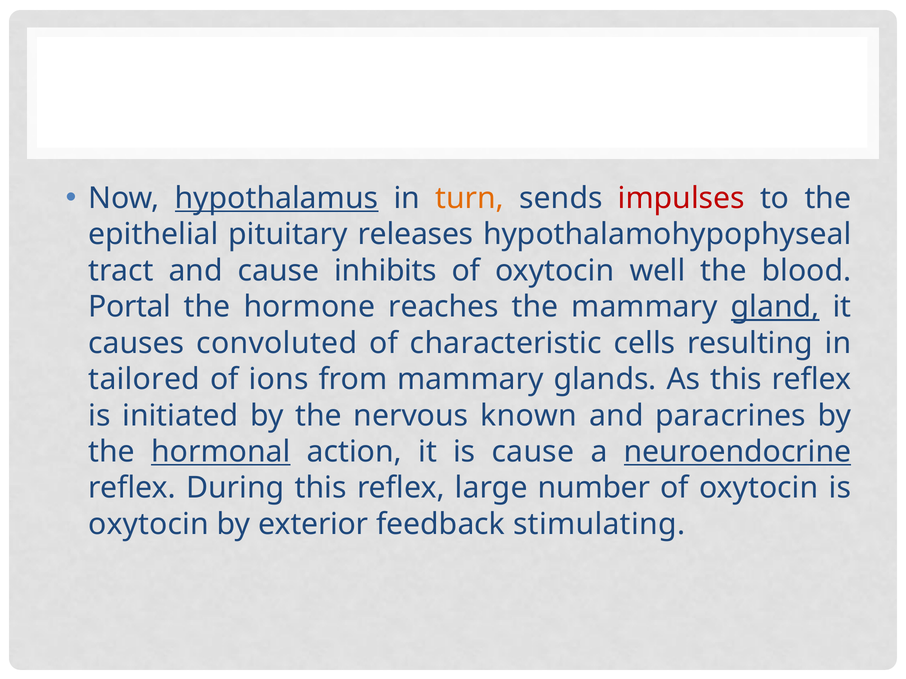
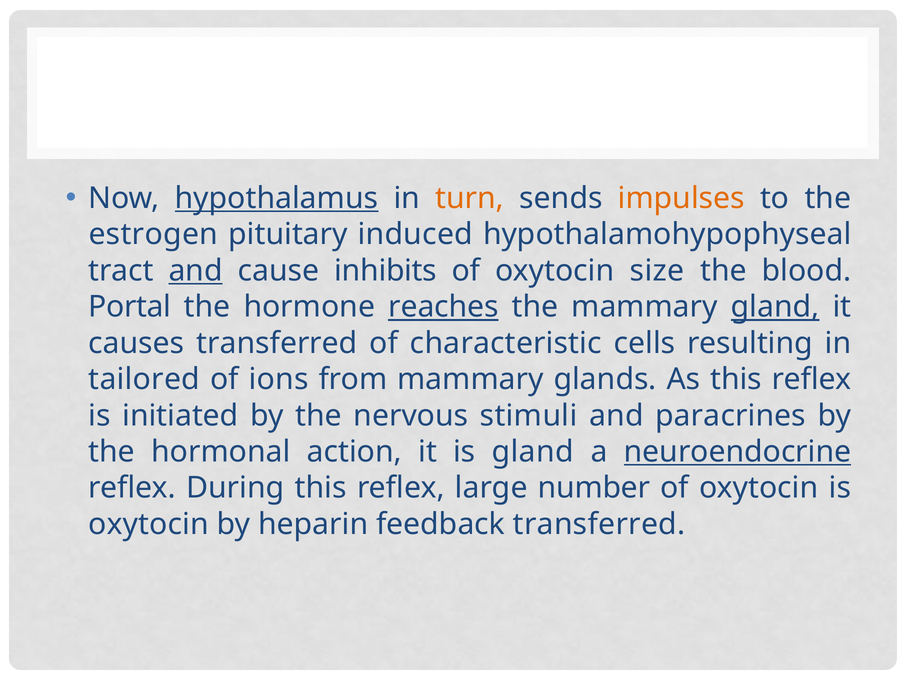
impulses colour: red -> orange
epithelial: epithelial -> estrogen
releases: releases -> induced
and at (196, 271) underline: none -> present
well: well -> size
reaches underline: none -> present
causes convoluted: convoluted -> transferred
known: known -> stimuli
hormonal underline: present -> none
is cause: cause -> gland
exterior: exterior -> heparin
feedback stimulating: stimulating -> transferred
